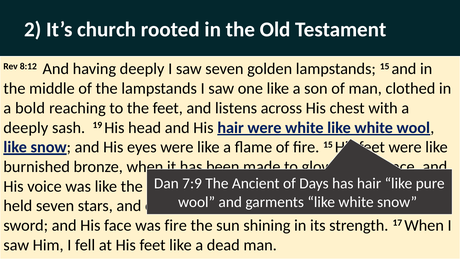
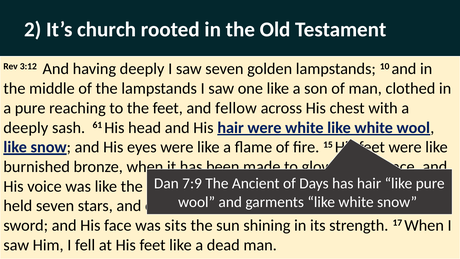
8:12: 8:12 -> 3:12
lampstands 15: 15 -> 10
a bold: bold -> pure
listens: listens -> fellow
19: 19 -> 61
was fire: fire -> sits
